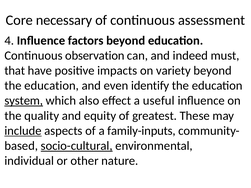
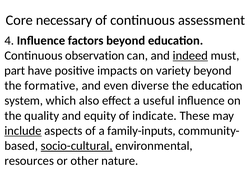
indeed underline: none -> present
that: that -> part
education at (52, 86): education -> formative
identify: identify -> diverse
system underline: present -> none
greatest: greatest -> indicate
individual: individual -> resources
